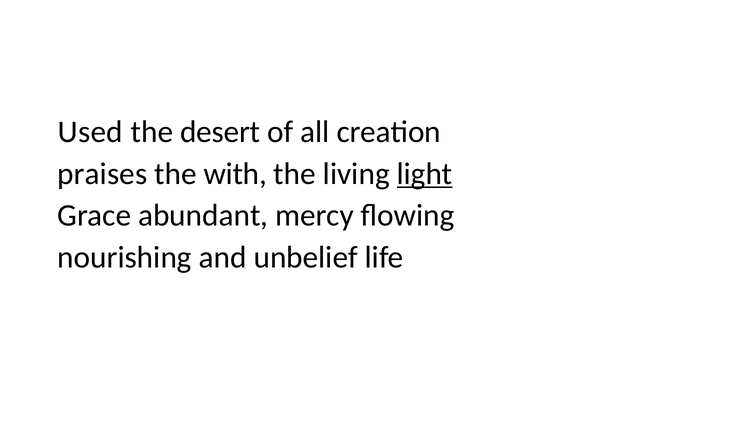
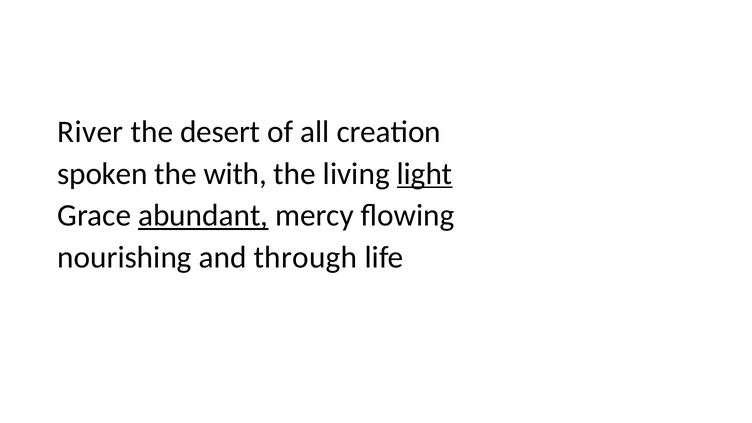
Used: Used -> River
praises: praises -> spoken
abundant underline: none -> present
unbelief: unbelief -> through
